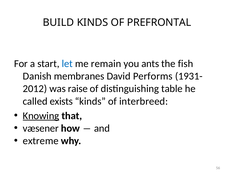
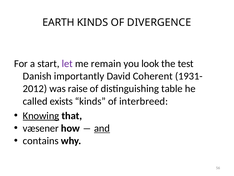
BUILD: BUILD -> EARTH
PREFRONTAL: PREFRONTAL -> DIVERGENCE
let colour: blue -> purple
ants: ants -> look
fish: fish -> test
membranes: membranes -> importantly
Performs: Performs -> Coherent
and underline: none -> present
extreme: extreme -> contains
